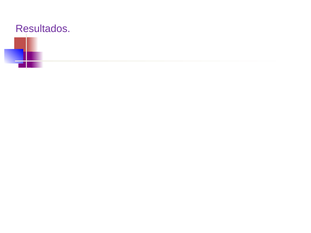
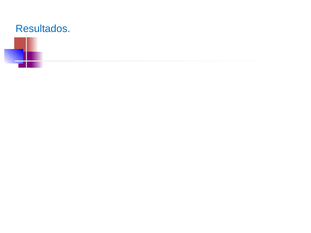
Resultados colour: purple -> blue
